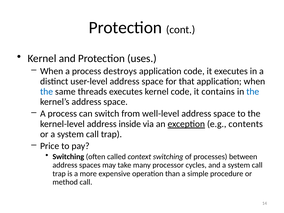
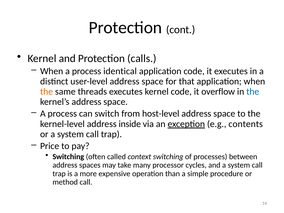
uses: uses -> calls
destroys: destroys -> identical
the at (47, 92) colour: blue -> orange
contains: contains -> overflow
well-level: well-level -> host-level
